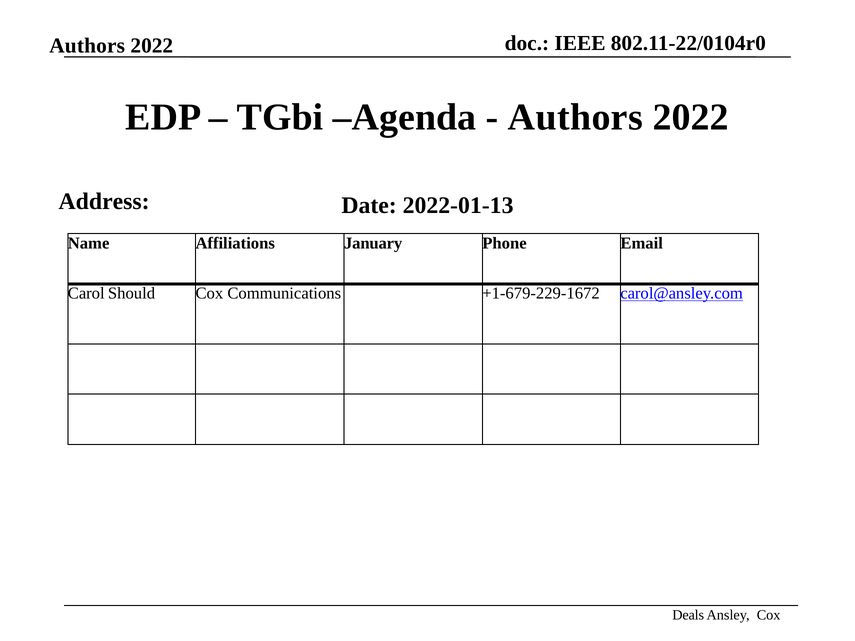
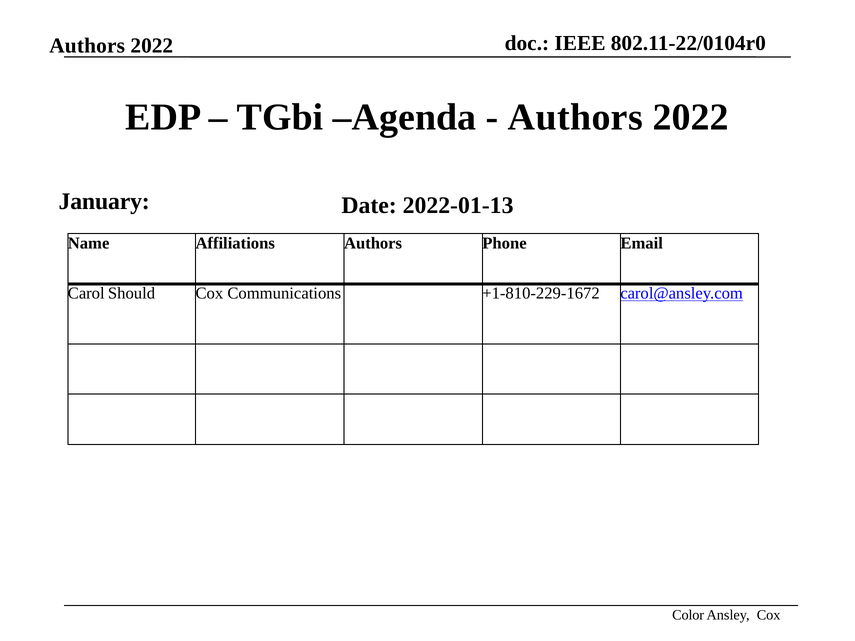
Address: Address -> January
Affiliations January: January -> Authors
+1-679-229-1672: +1-679-229-1672 -> +1-810-229-1672
Deals: Deals -> Color
